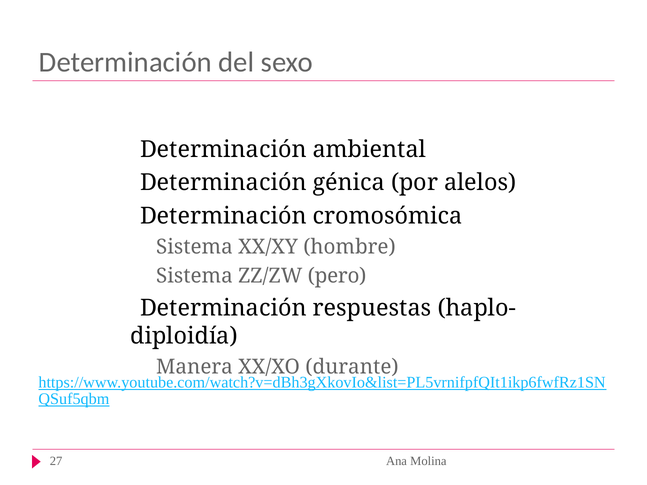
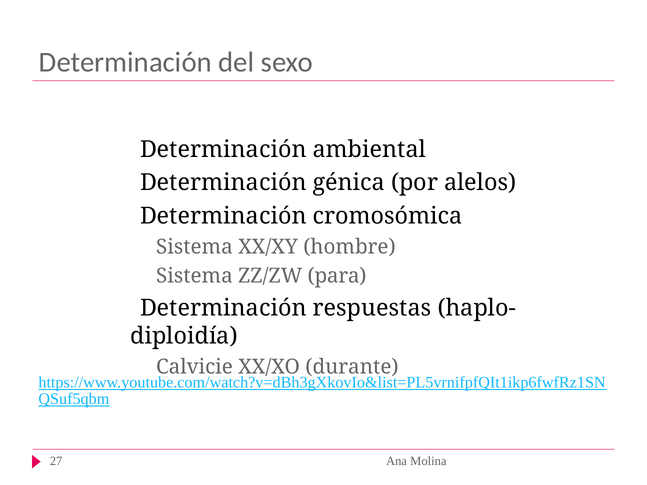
pero: pero -> para
Manera: Manera -> Calvicie
